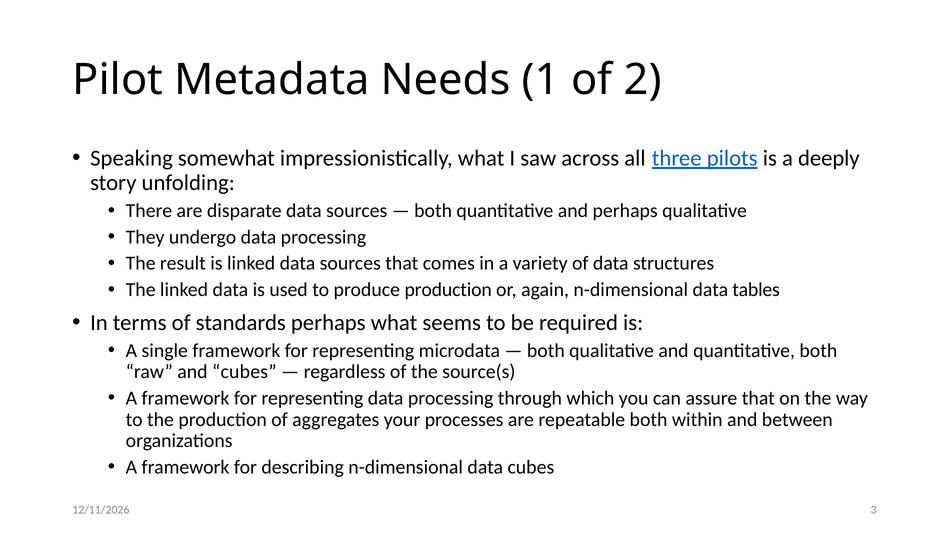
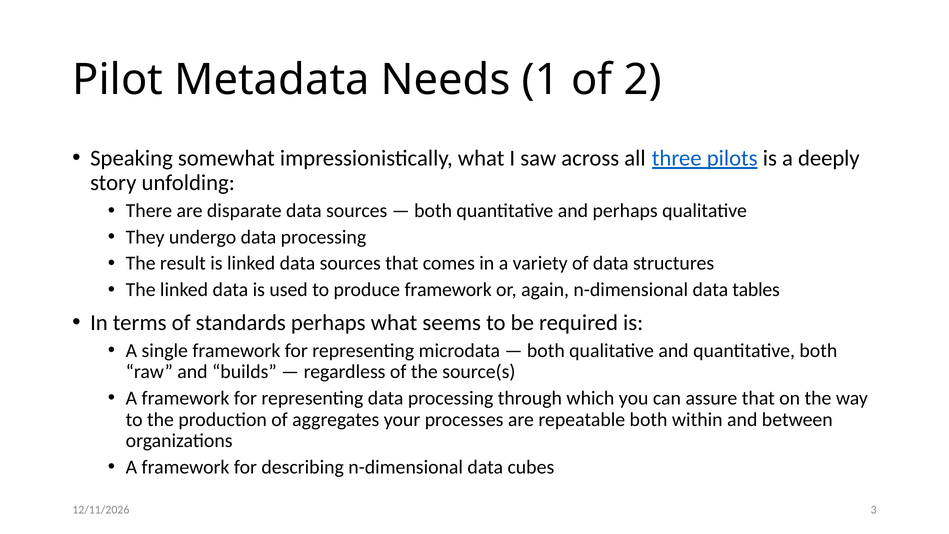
produce production: production -> framework
and cubes: cubes -> builds
